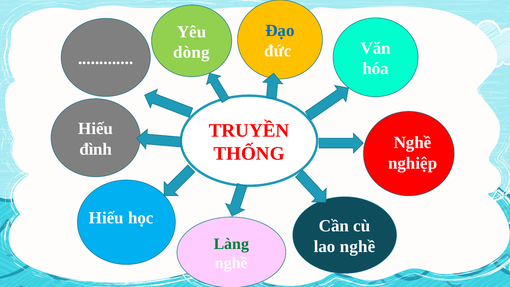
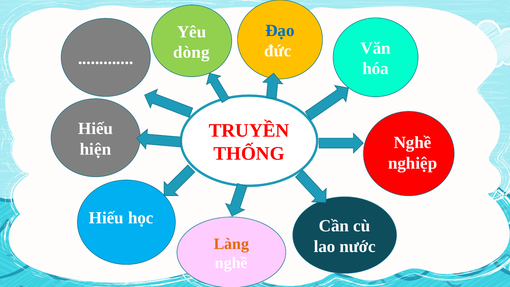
đình: đình -> hiện
Làng colour: green -> orange
lao nghề: nghề -> nước
